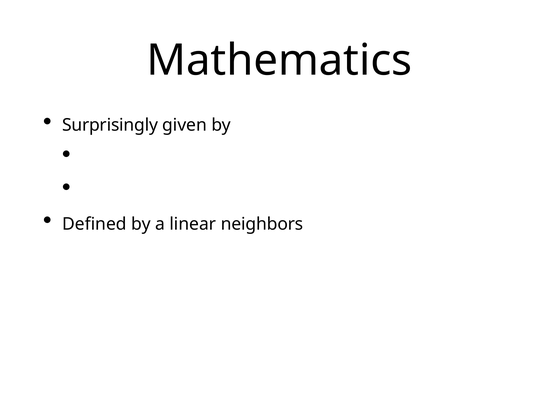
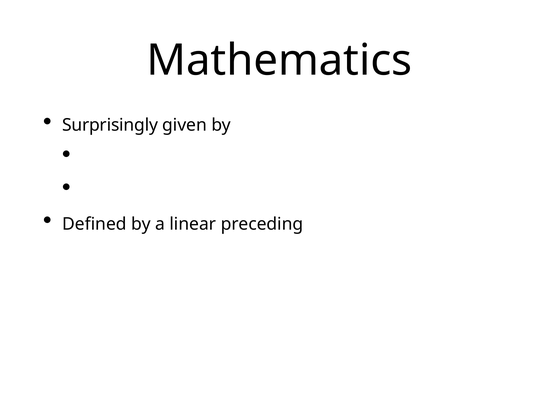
neighbors: neighbors -> preceding
